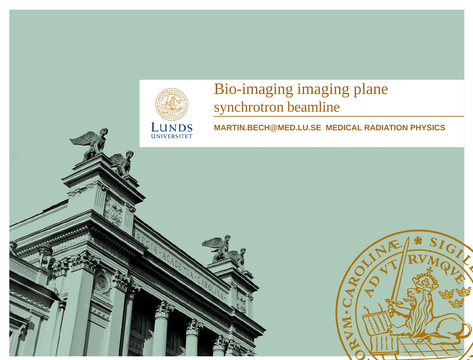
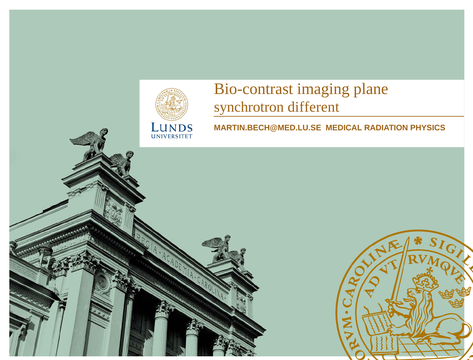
Bio-imaging: Bio-imaging -> Bio-contrast
beamline: beamline -> different
